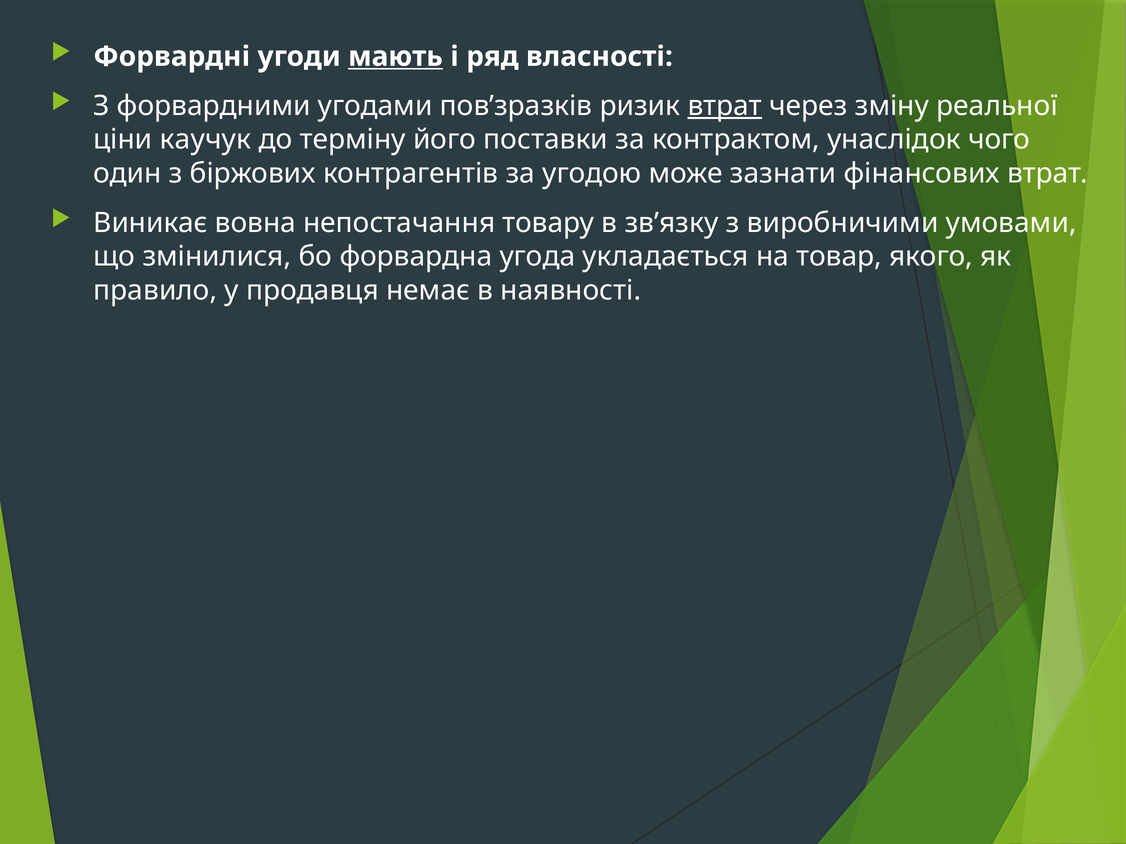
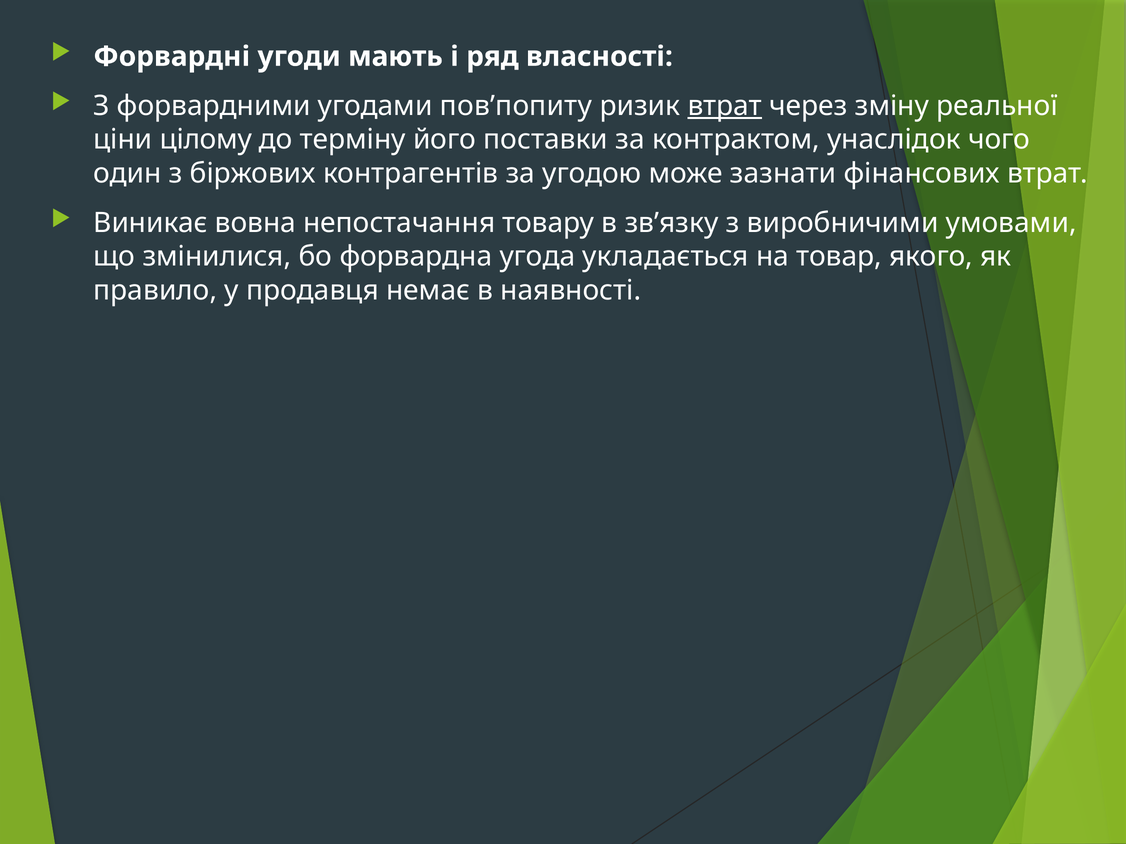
мають underline: present -> none
пов’зразків: пов’зразків -> пов’попиту
каучук: каучук -> цілому
